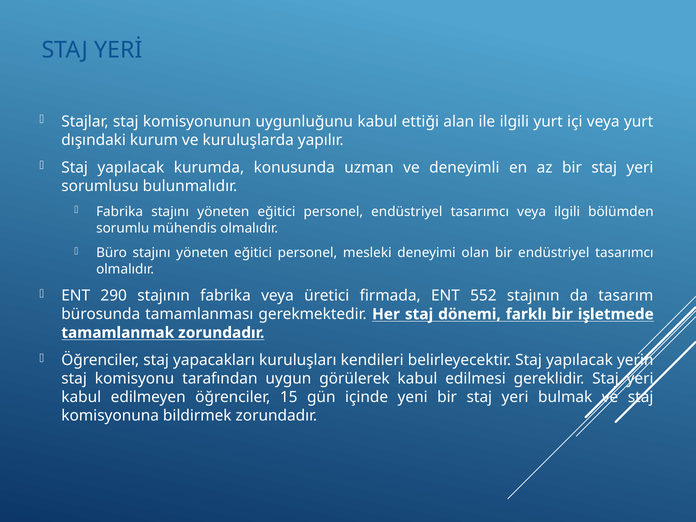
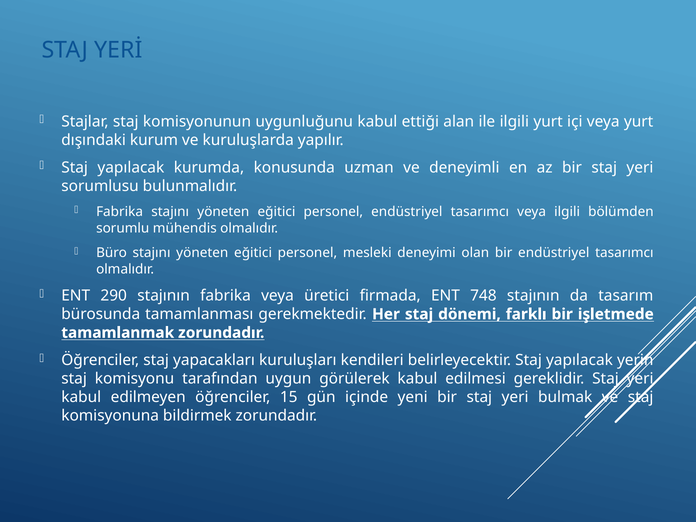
552: 552 -> 748
